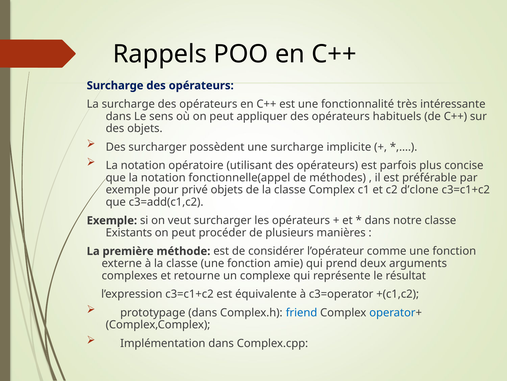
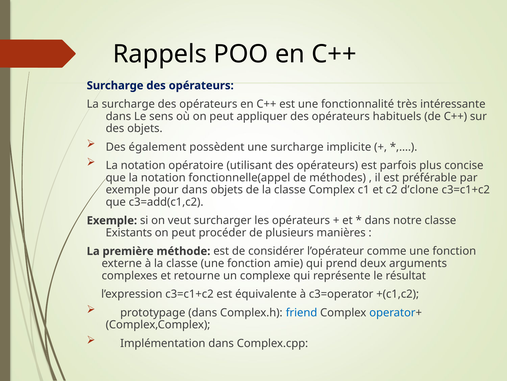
Des surcharger: surcharger -> également
pour privé: privé -> dans
